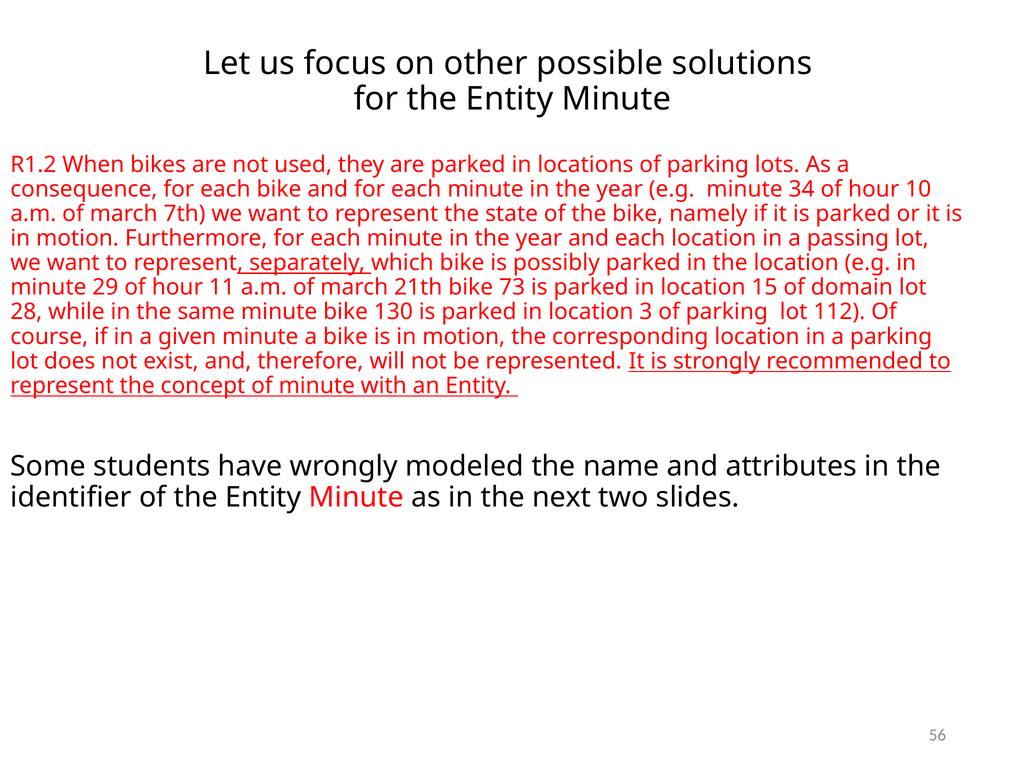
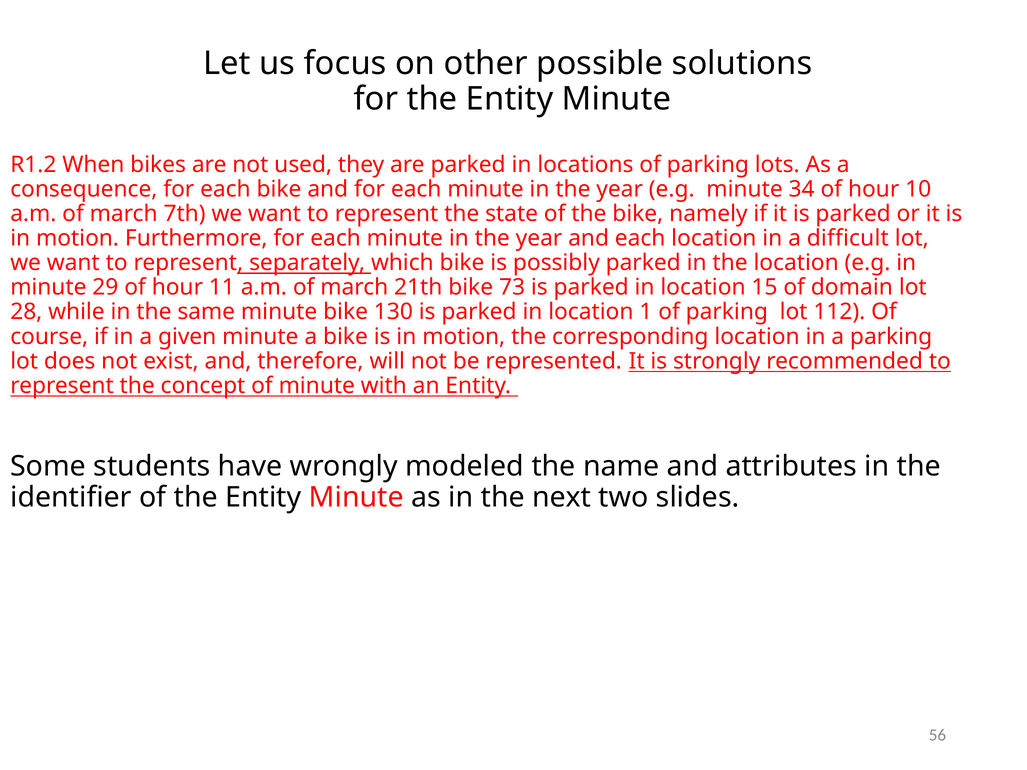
passing: passing -> difficult
3: 3 -> 1
